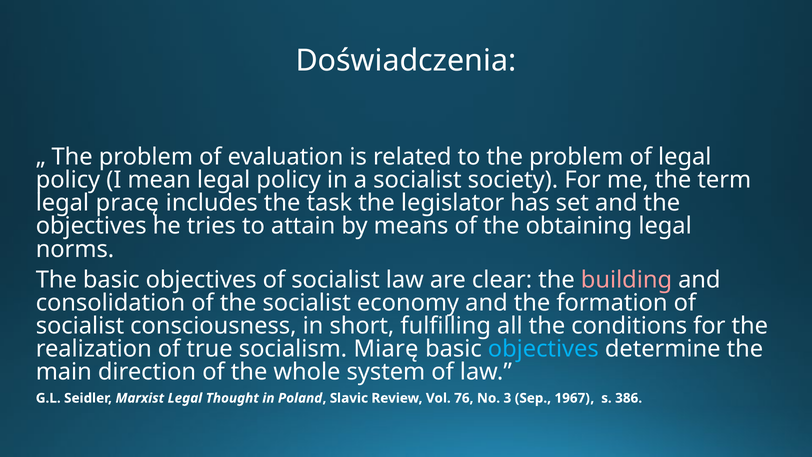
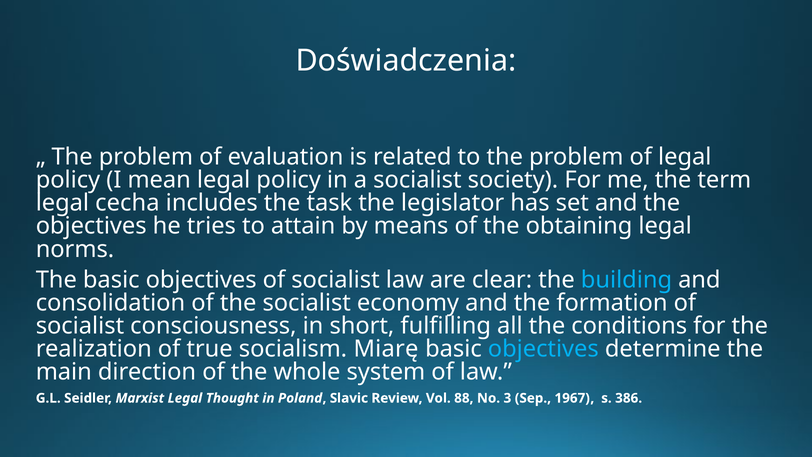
pracę: pracę -> cecha
building colour: pink -> light blue
76: 76 -> 88
